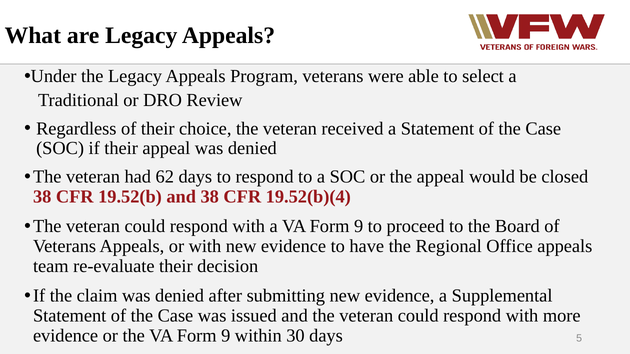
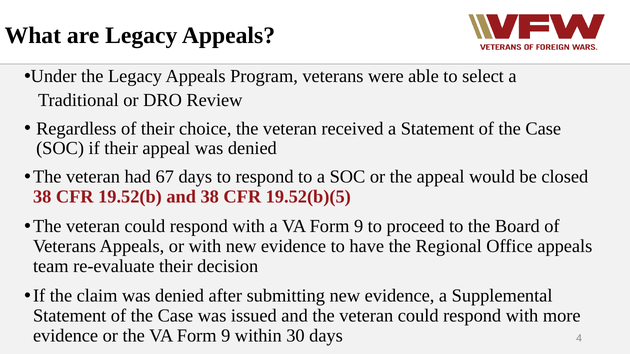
62: 62 -> 67
19.52(b)(4: 19.52(b)(4 -> 19.52(b)(5
5: 5 -> 4
